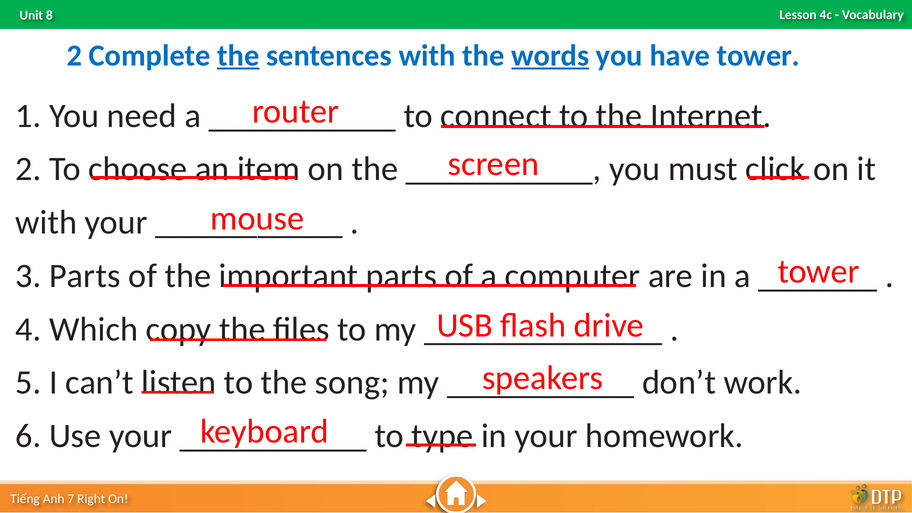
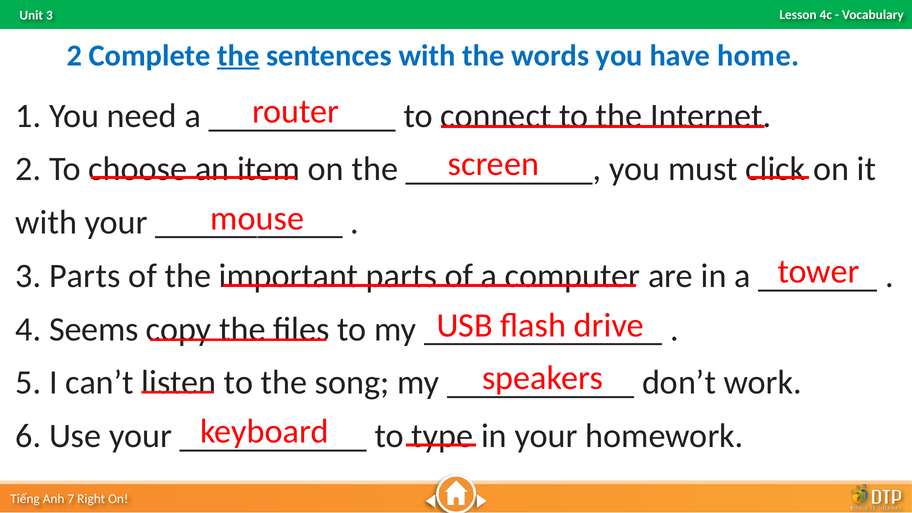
8 at (49, 16): 8 -> 3
words underline: present -> none
have tower: tower -> home
Which: Which -> Seems
